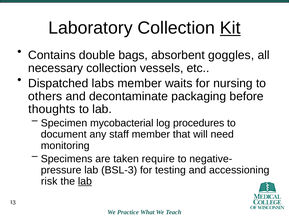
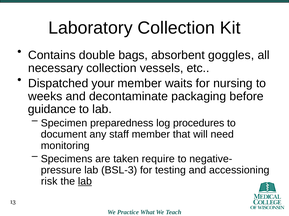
Kit underline: present -> none
labs: labs -> your
others: others -> weeks
thoughts: thoughts -> guidance
mycobacterial: mycobacterial -> preparedness
